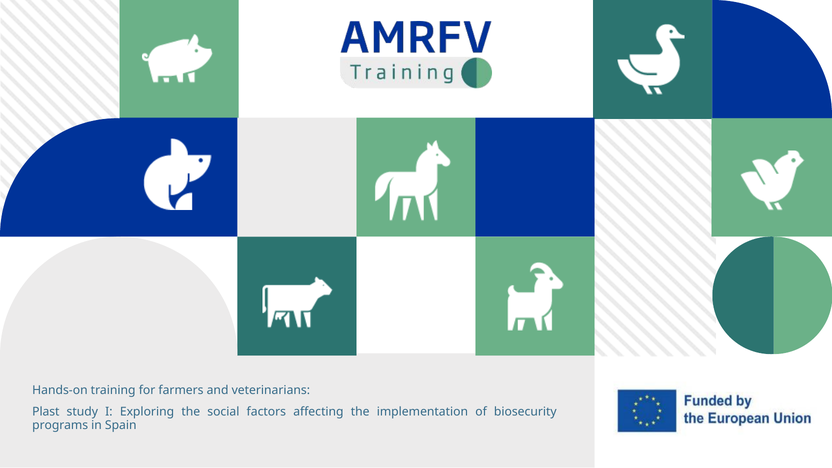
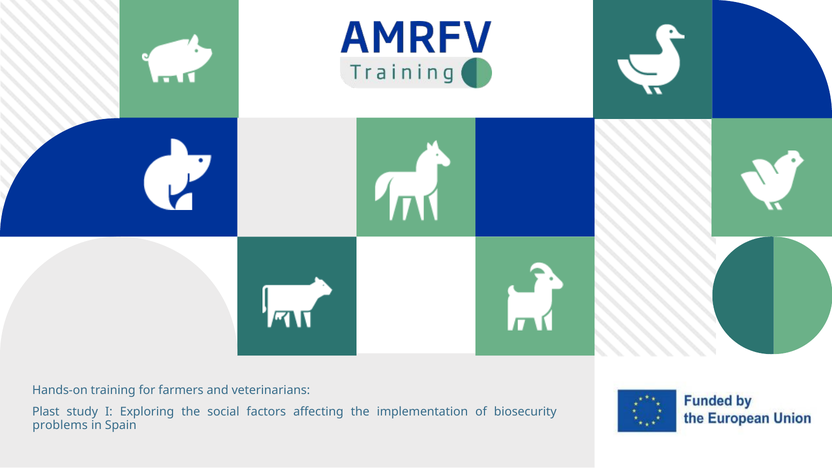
programs: programs -> problems
